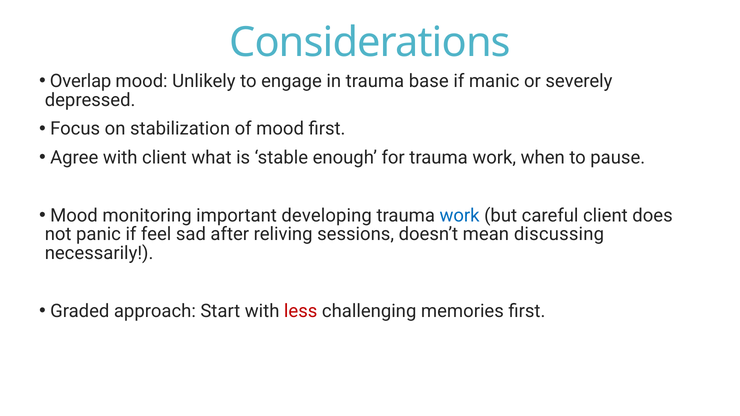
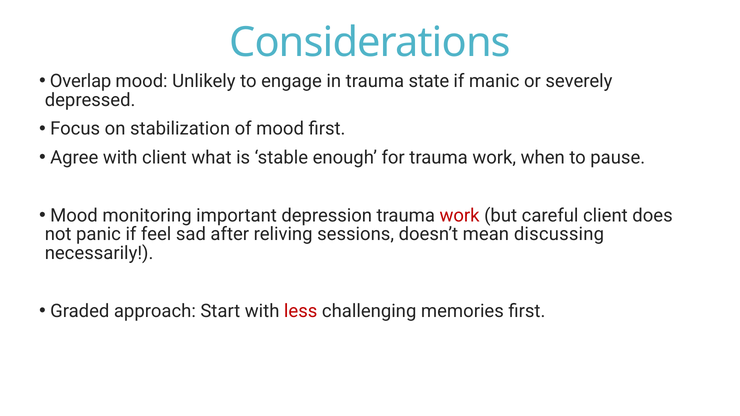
base: base -> state
developing: developing -> depression
work at (460, 216) colour: blue -> red
